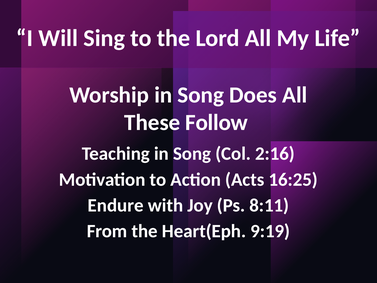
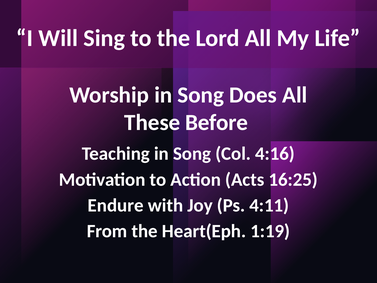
Follow: Follow -> Before
2:16: 2:16 -> 4:16
8:11: 8:11 -> 4:11
9:19: 9:19 -> 1:19
